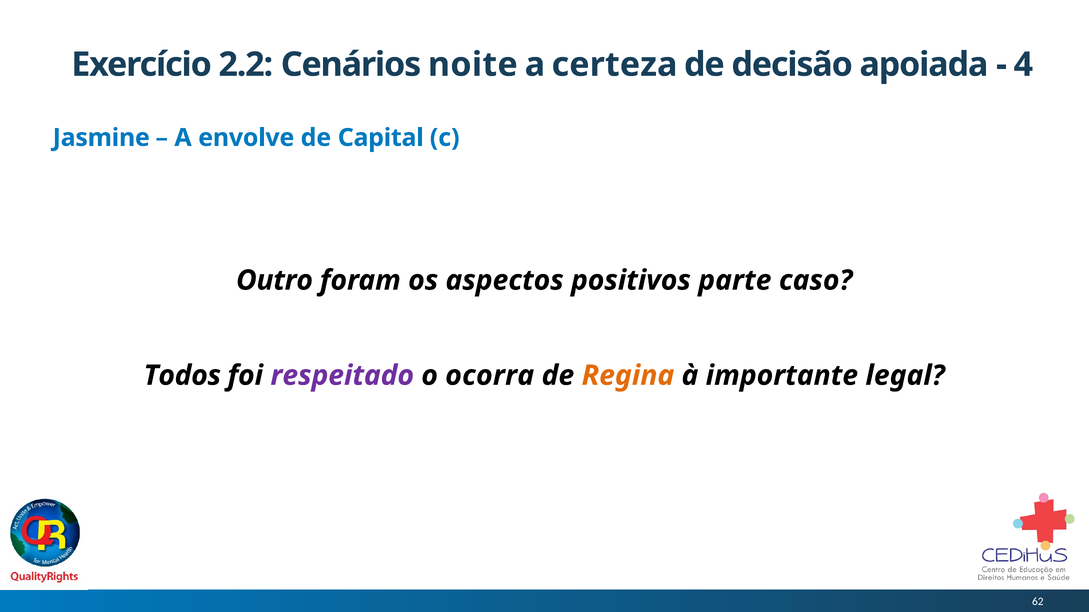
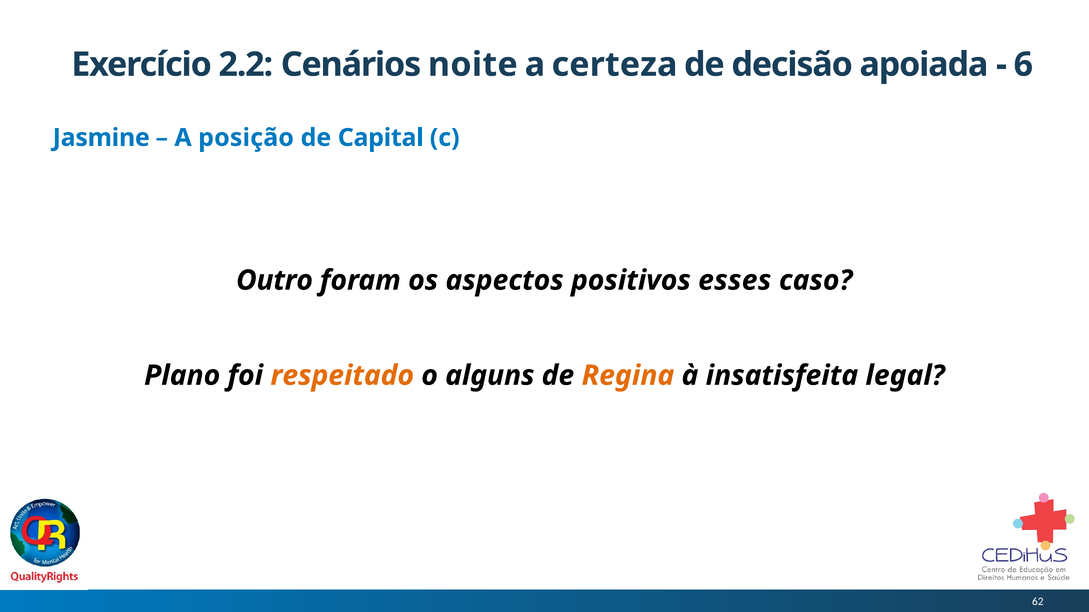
4: 4 -> 6
envolve: envolve -> posição
parte: parte -> esses
Todos: Todos -> Plano
respeitado colour: purple -> orange
ocorra: ocorra -> alguns
importante: importante -> insatisfeita
